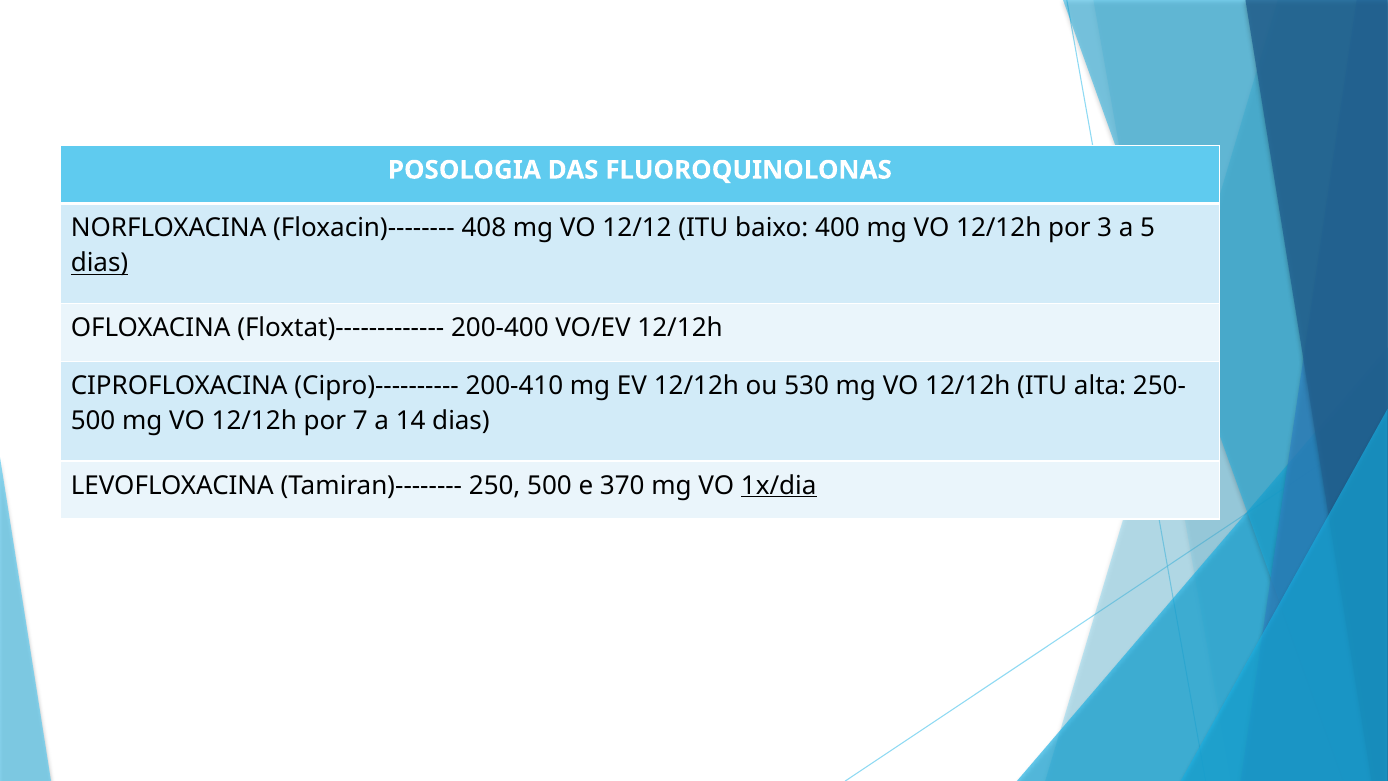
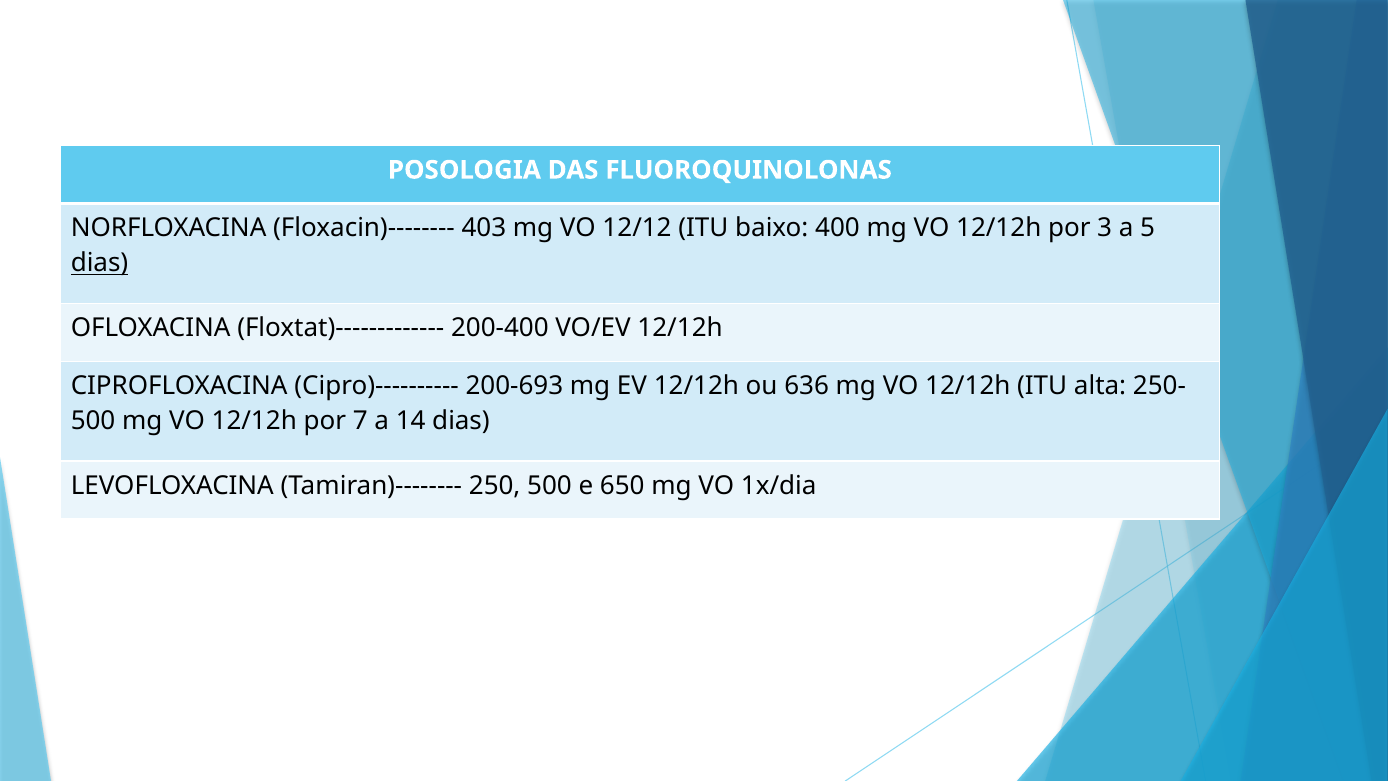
408: 408 -> 403
200-410: 200-410 -> 200-693
530: 530 -> 636
370: 370 -> 650
1x/dia underline: present -> none
